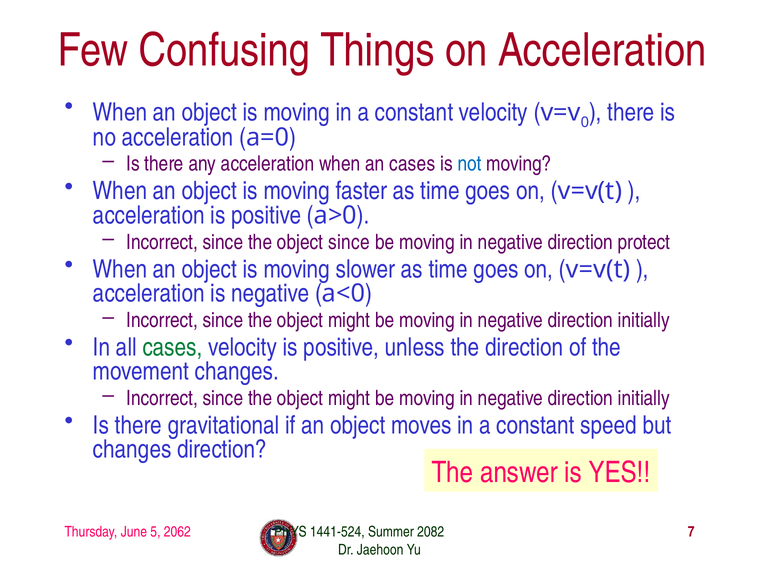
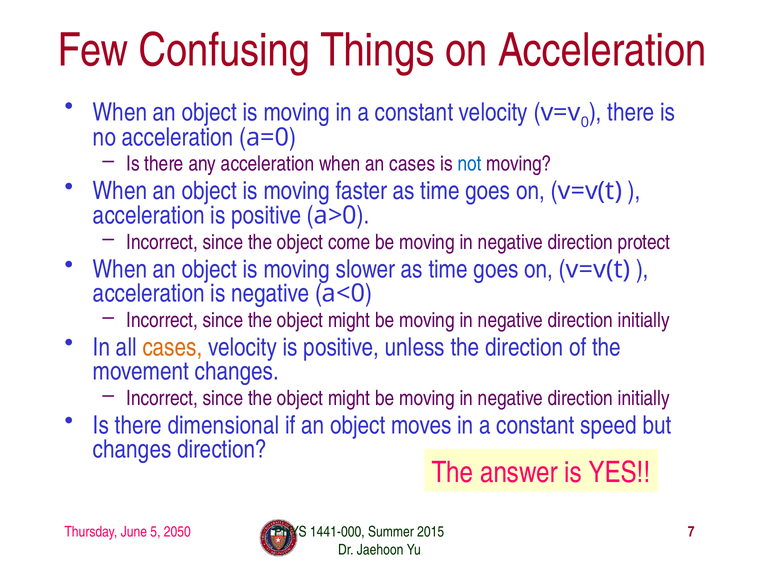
object since: since -> come
cases at (172, 347) colour: green -> orange
gravitational: gravitational -> dimensional
2062: 2062 -> 2050
1441-524: 1441-524 -> 1441-000
2082: 2082 -> 2015
